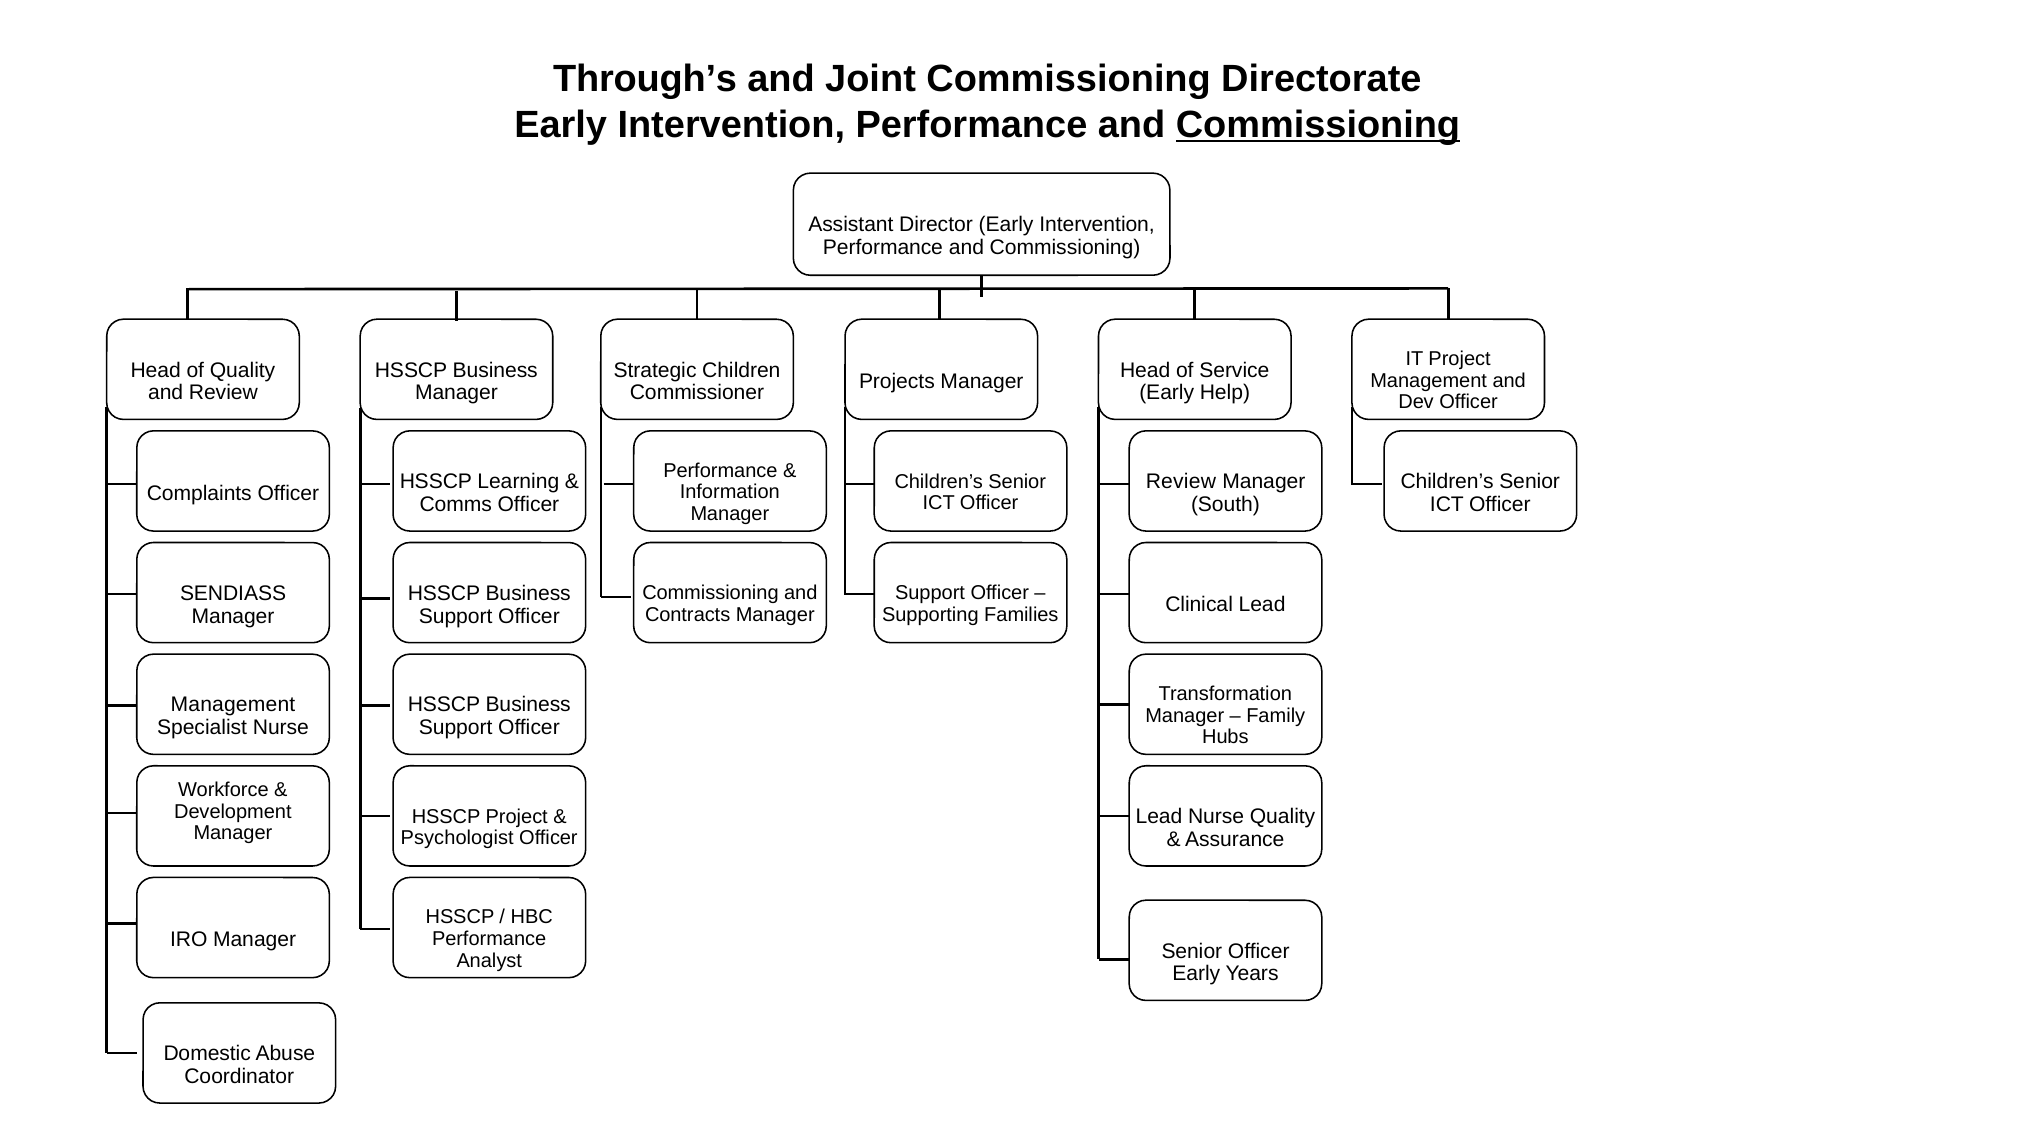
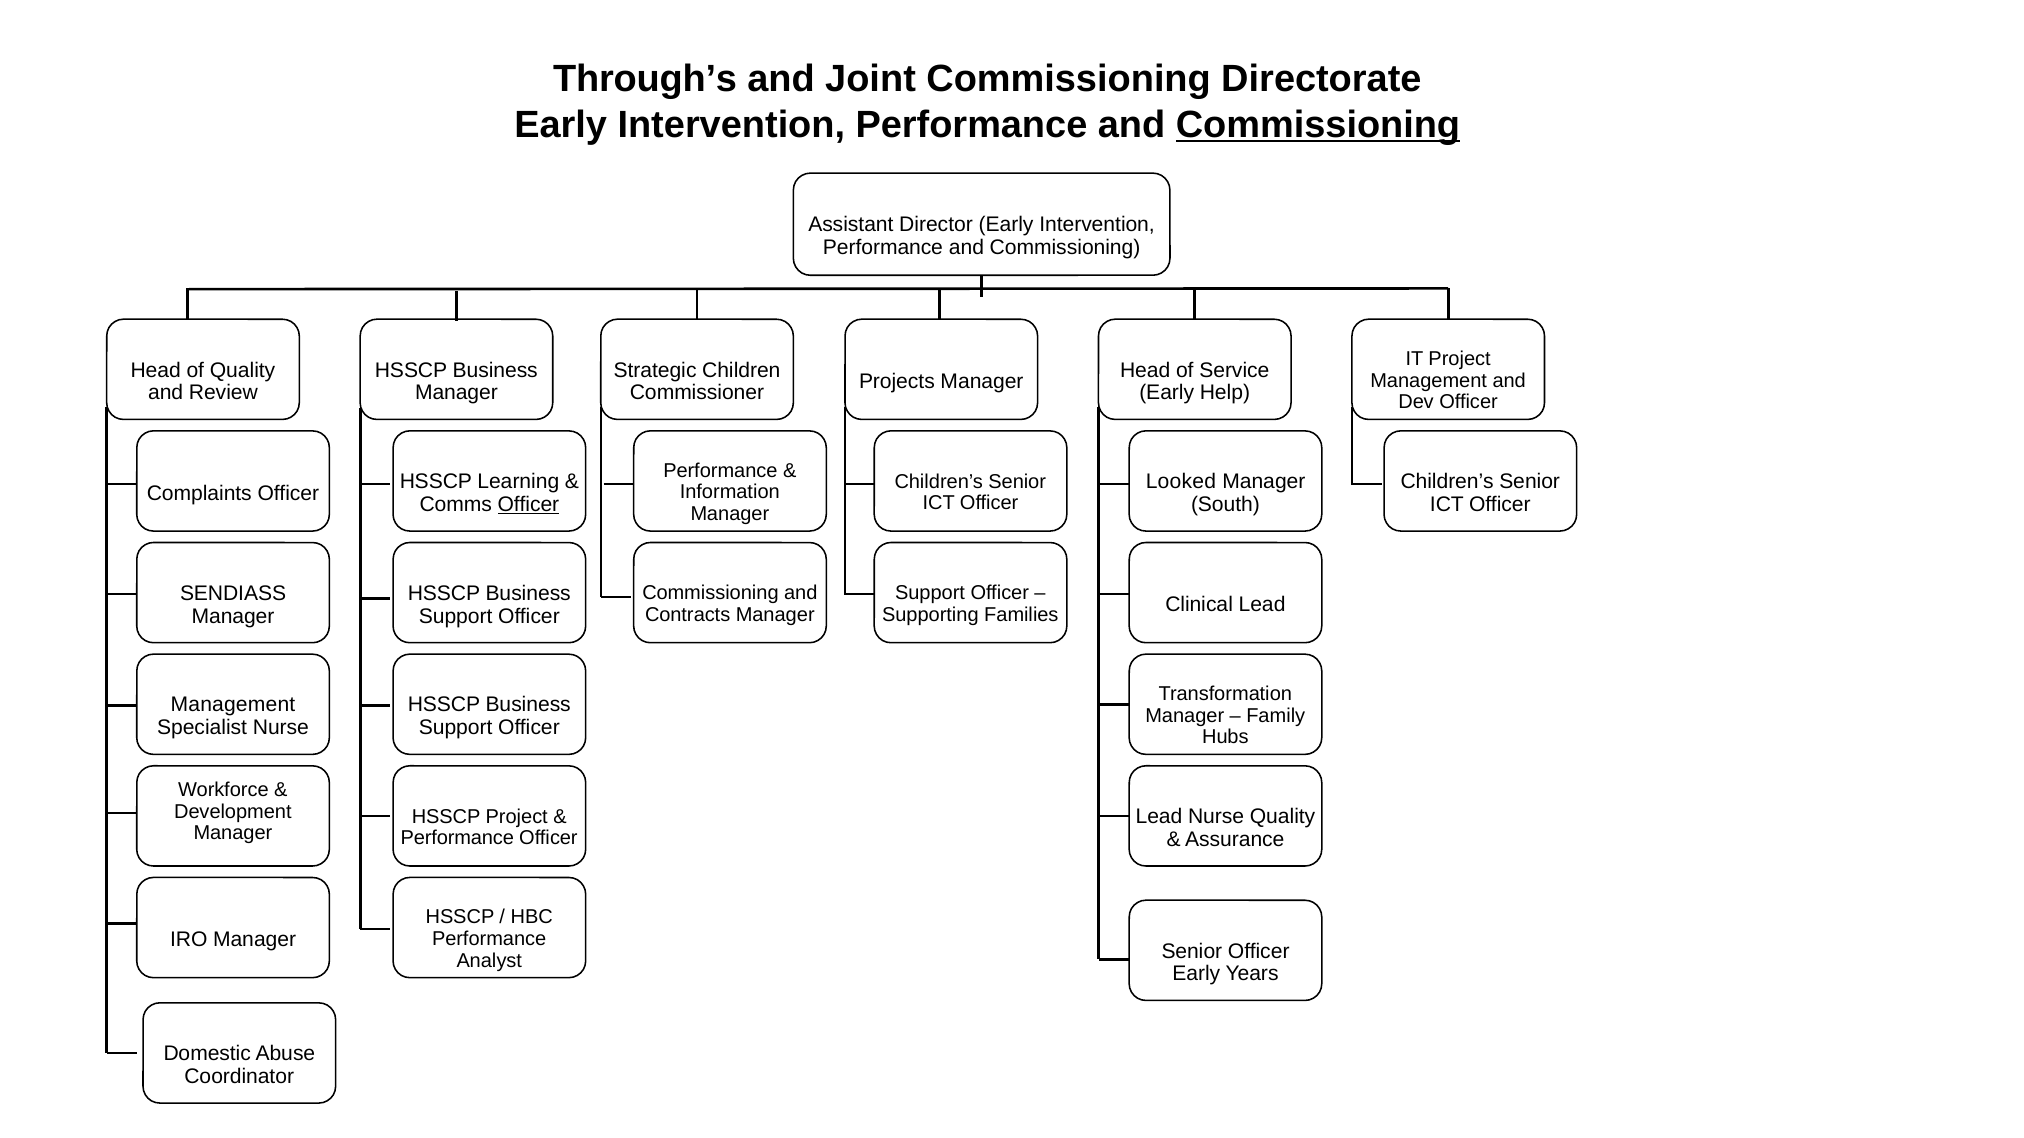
Review at (1181, 482): Review -> Looked
Officer at (528, 505) underline: none -> present
Psychologist at (457, 838): Psychologist -> Performance
